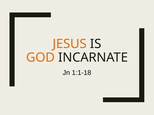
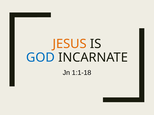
GOD colour: orange -> blue
